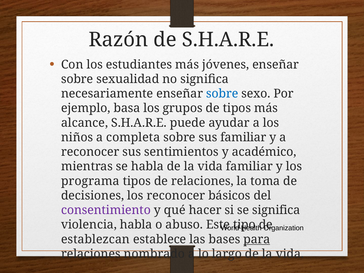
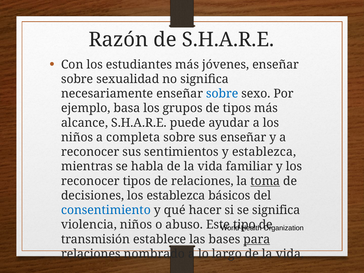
sus familiar: familiar -> enseñar
y académico: académico -> establezca
programa at (90, 181): programa -> reconocer
toma underline: none -> present
los reconocer: reconocer -> establezca
consentimiento colour: purple -> blue
violencia habla: habla -> niños
establezcan: establezcan -> transmisión
